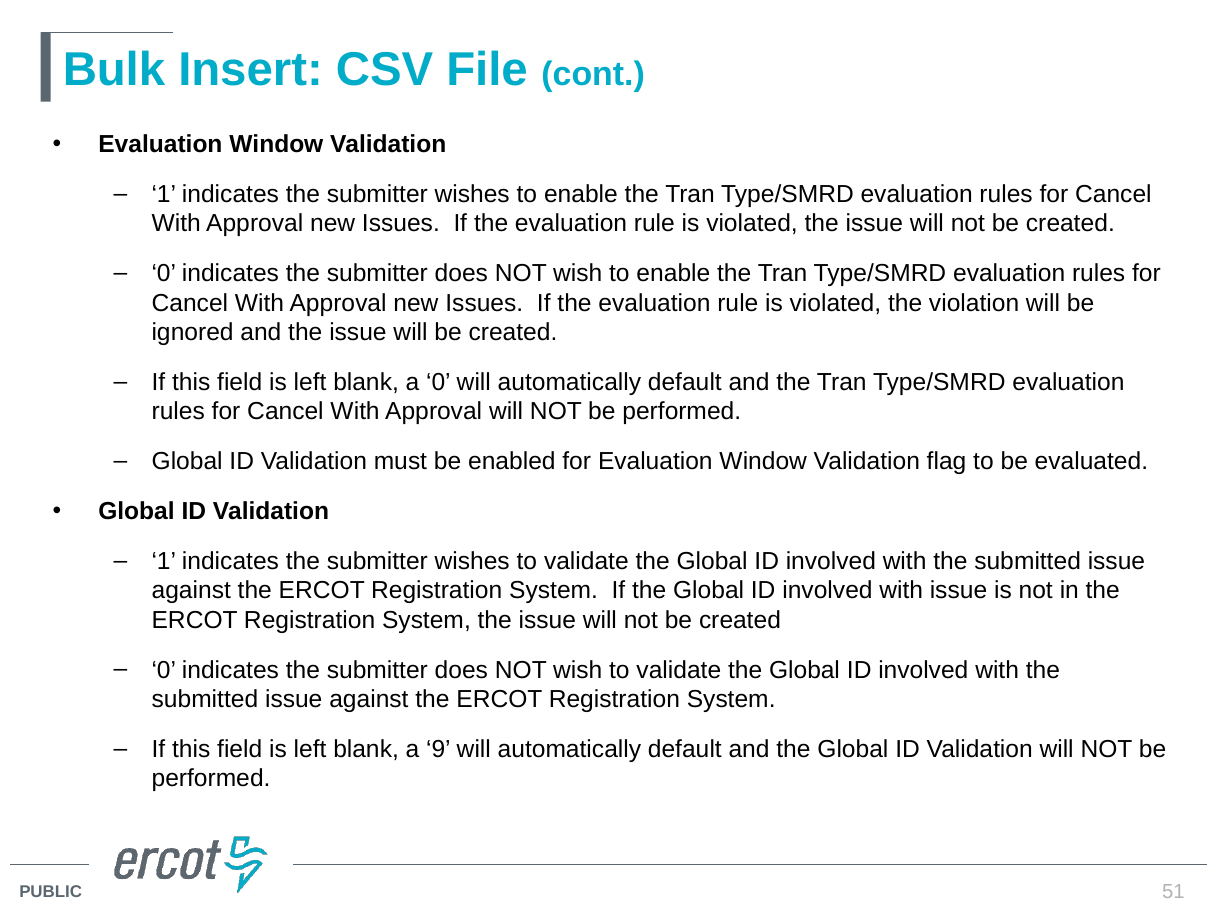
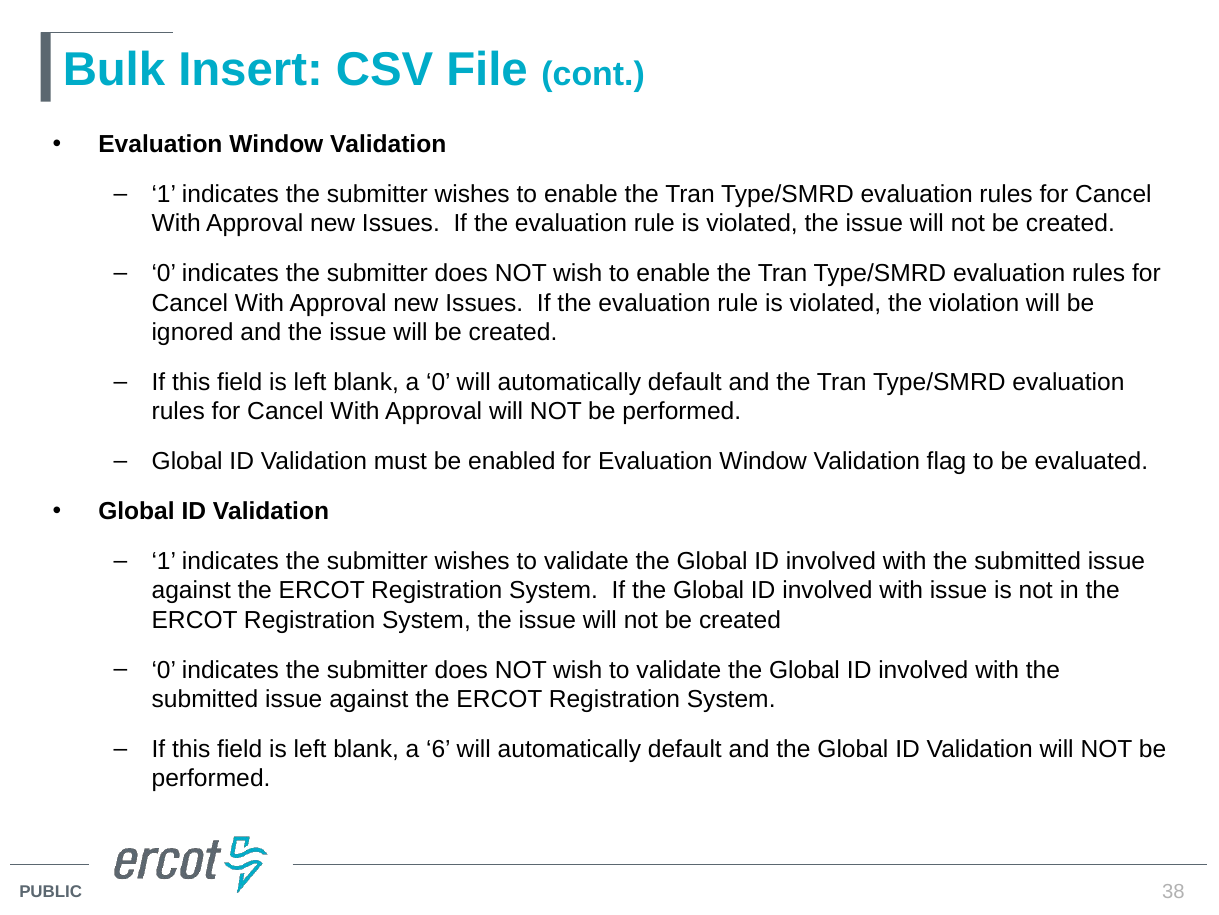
9: 9 -> 6
51: 51 -> 38
